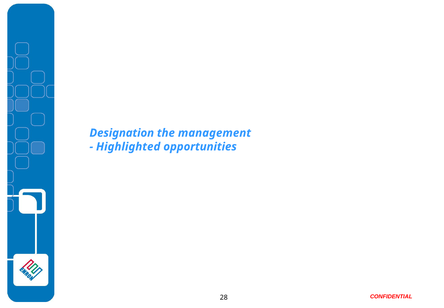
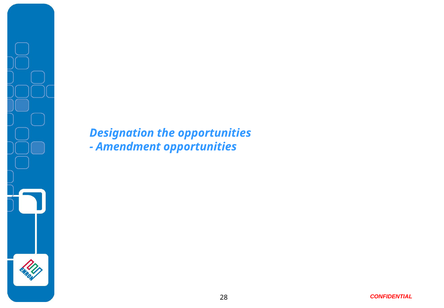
the management: management -> opportunities
Highlighted: Highlighted -> Amendment
